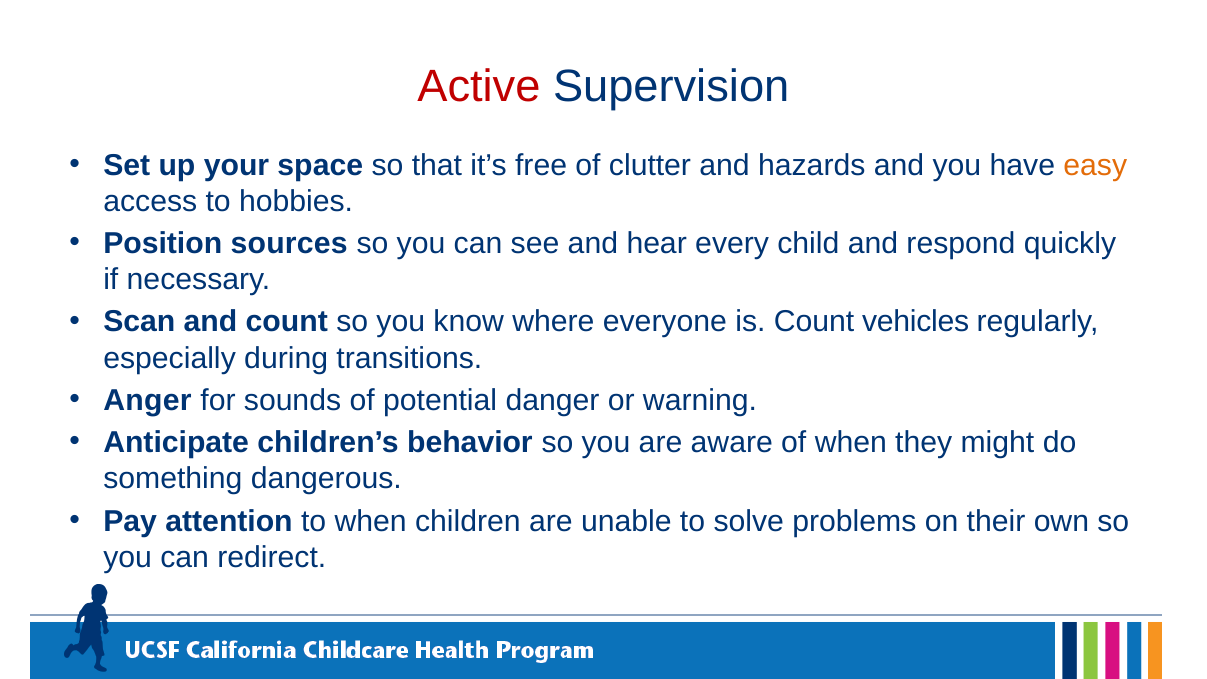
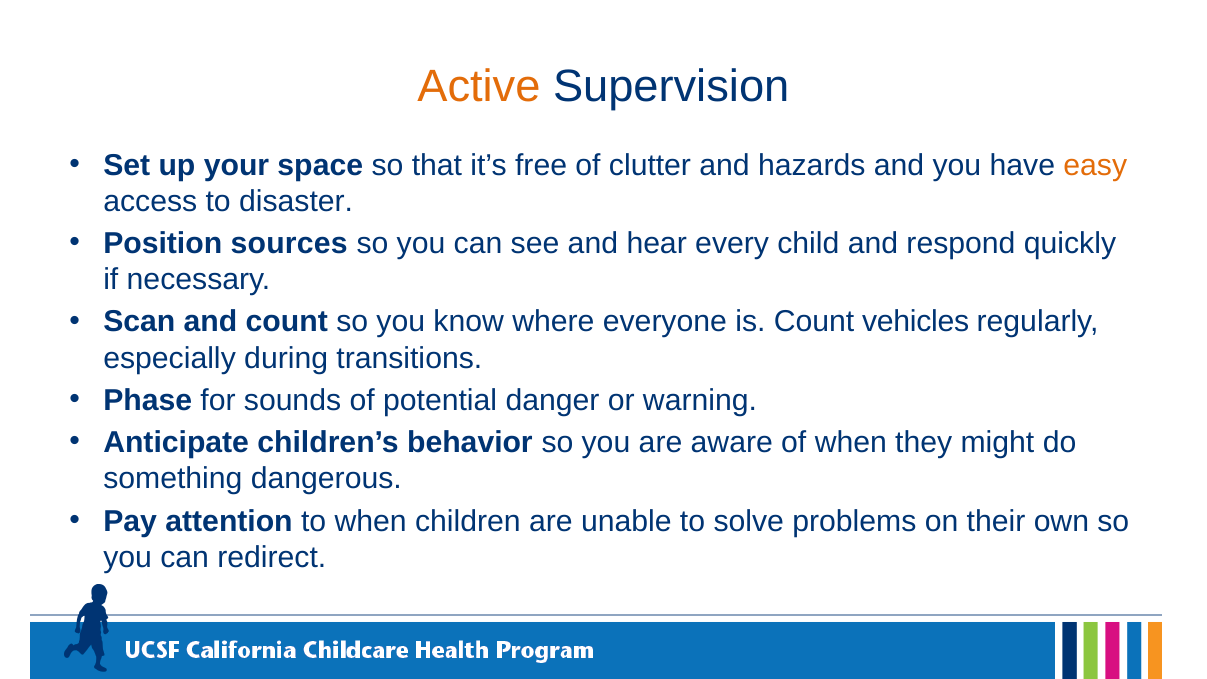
Active colour: red -> orange
hobbies: hobbies -> disaster
Anger: Anger -> Phase
